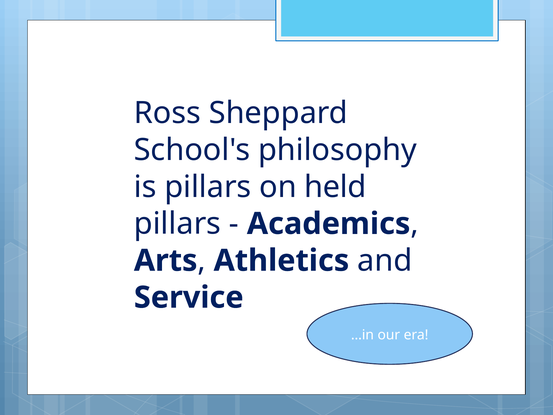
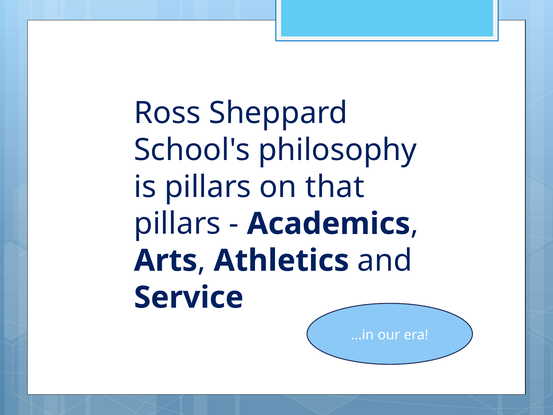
held: held -> that
